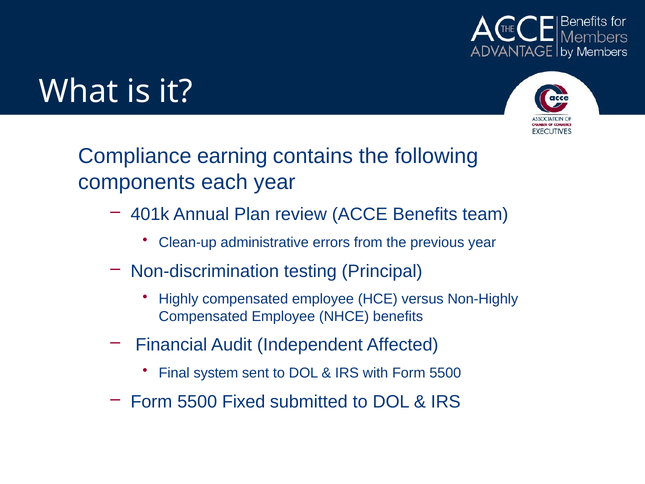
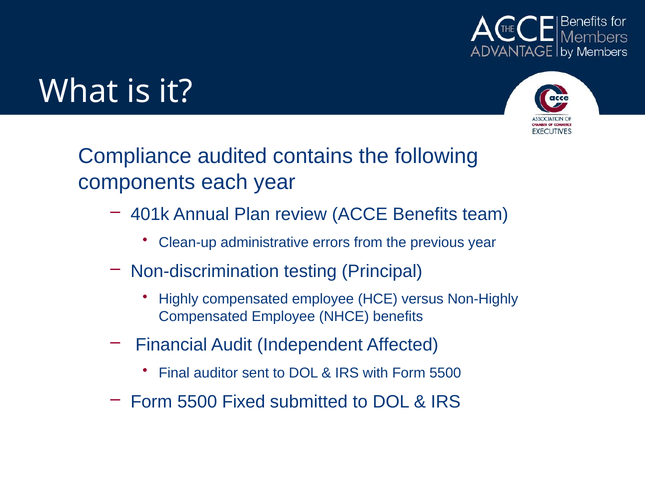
earning: earning -> audited
system: system -> auditor
